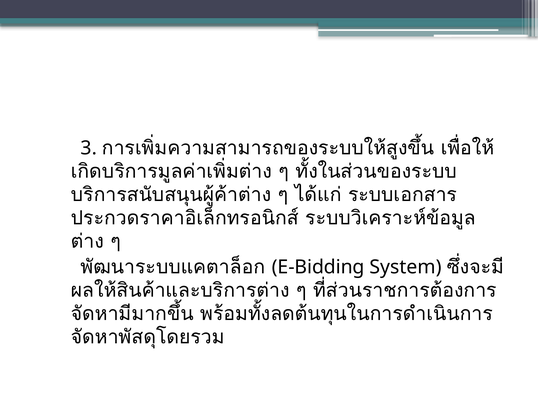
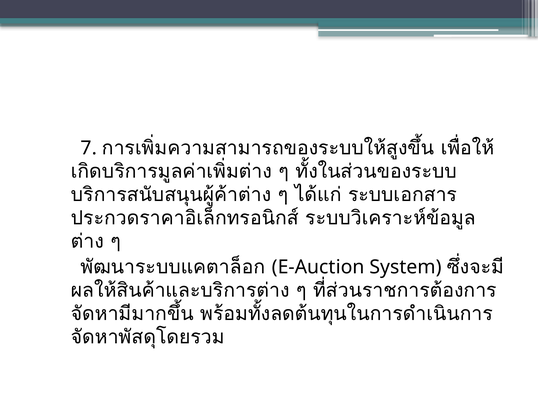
3: 3 -> 7
E-Bidding: E-Bidding -> E-Auction
